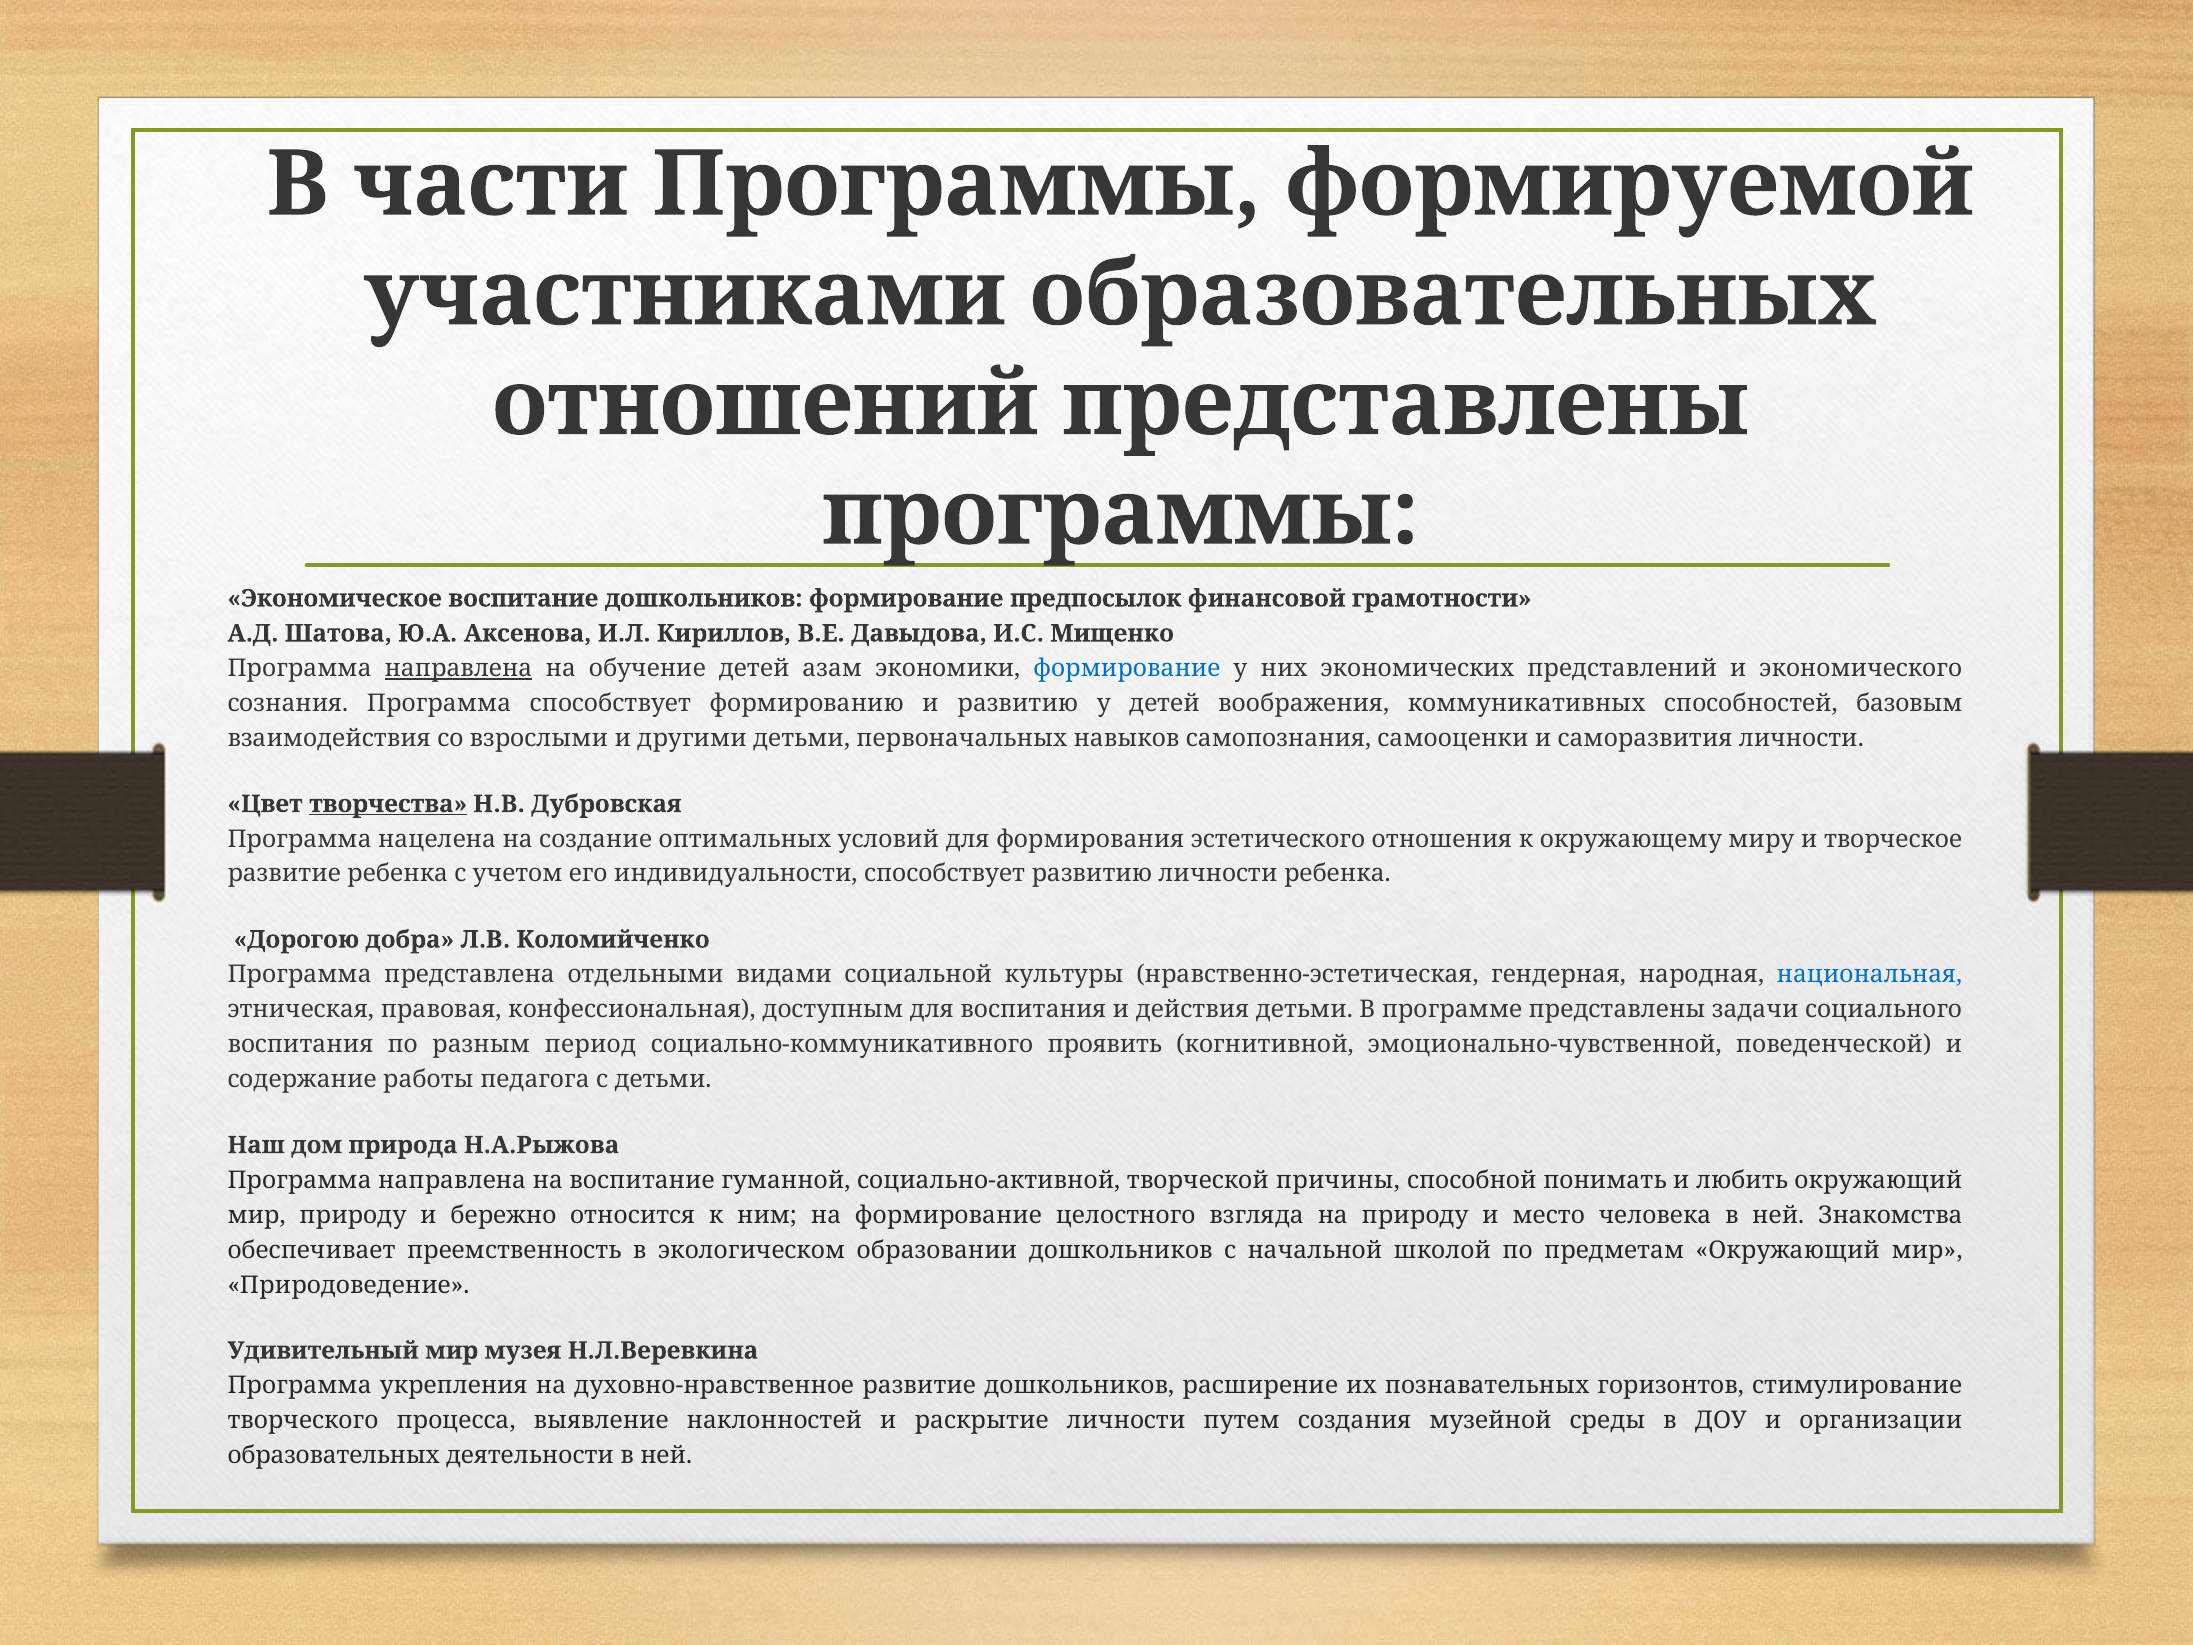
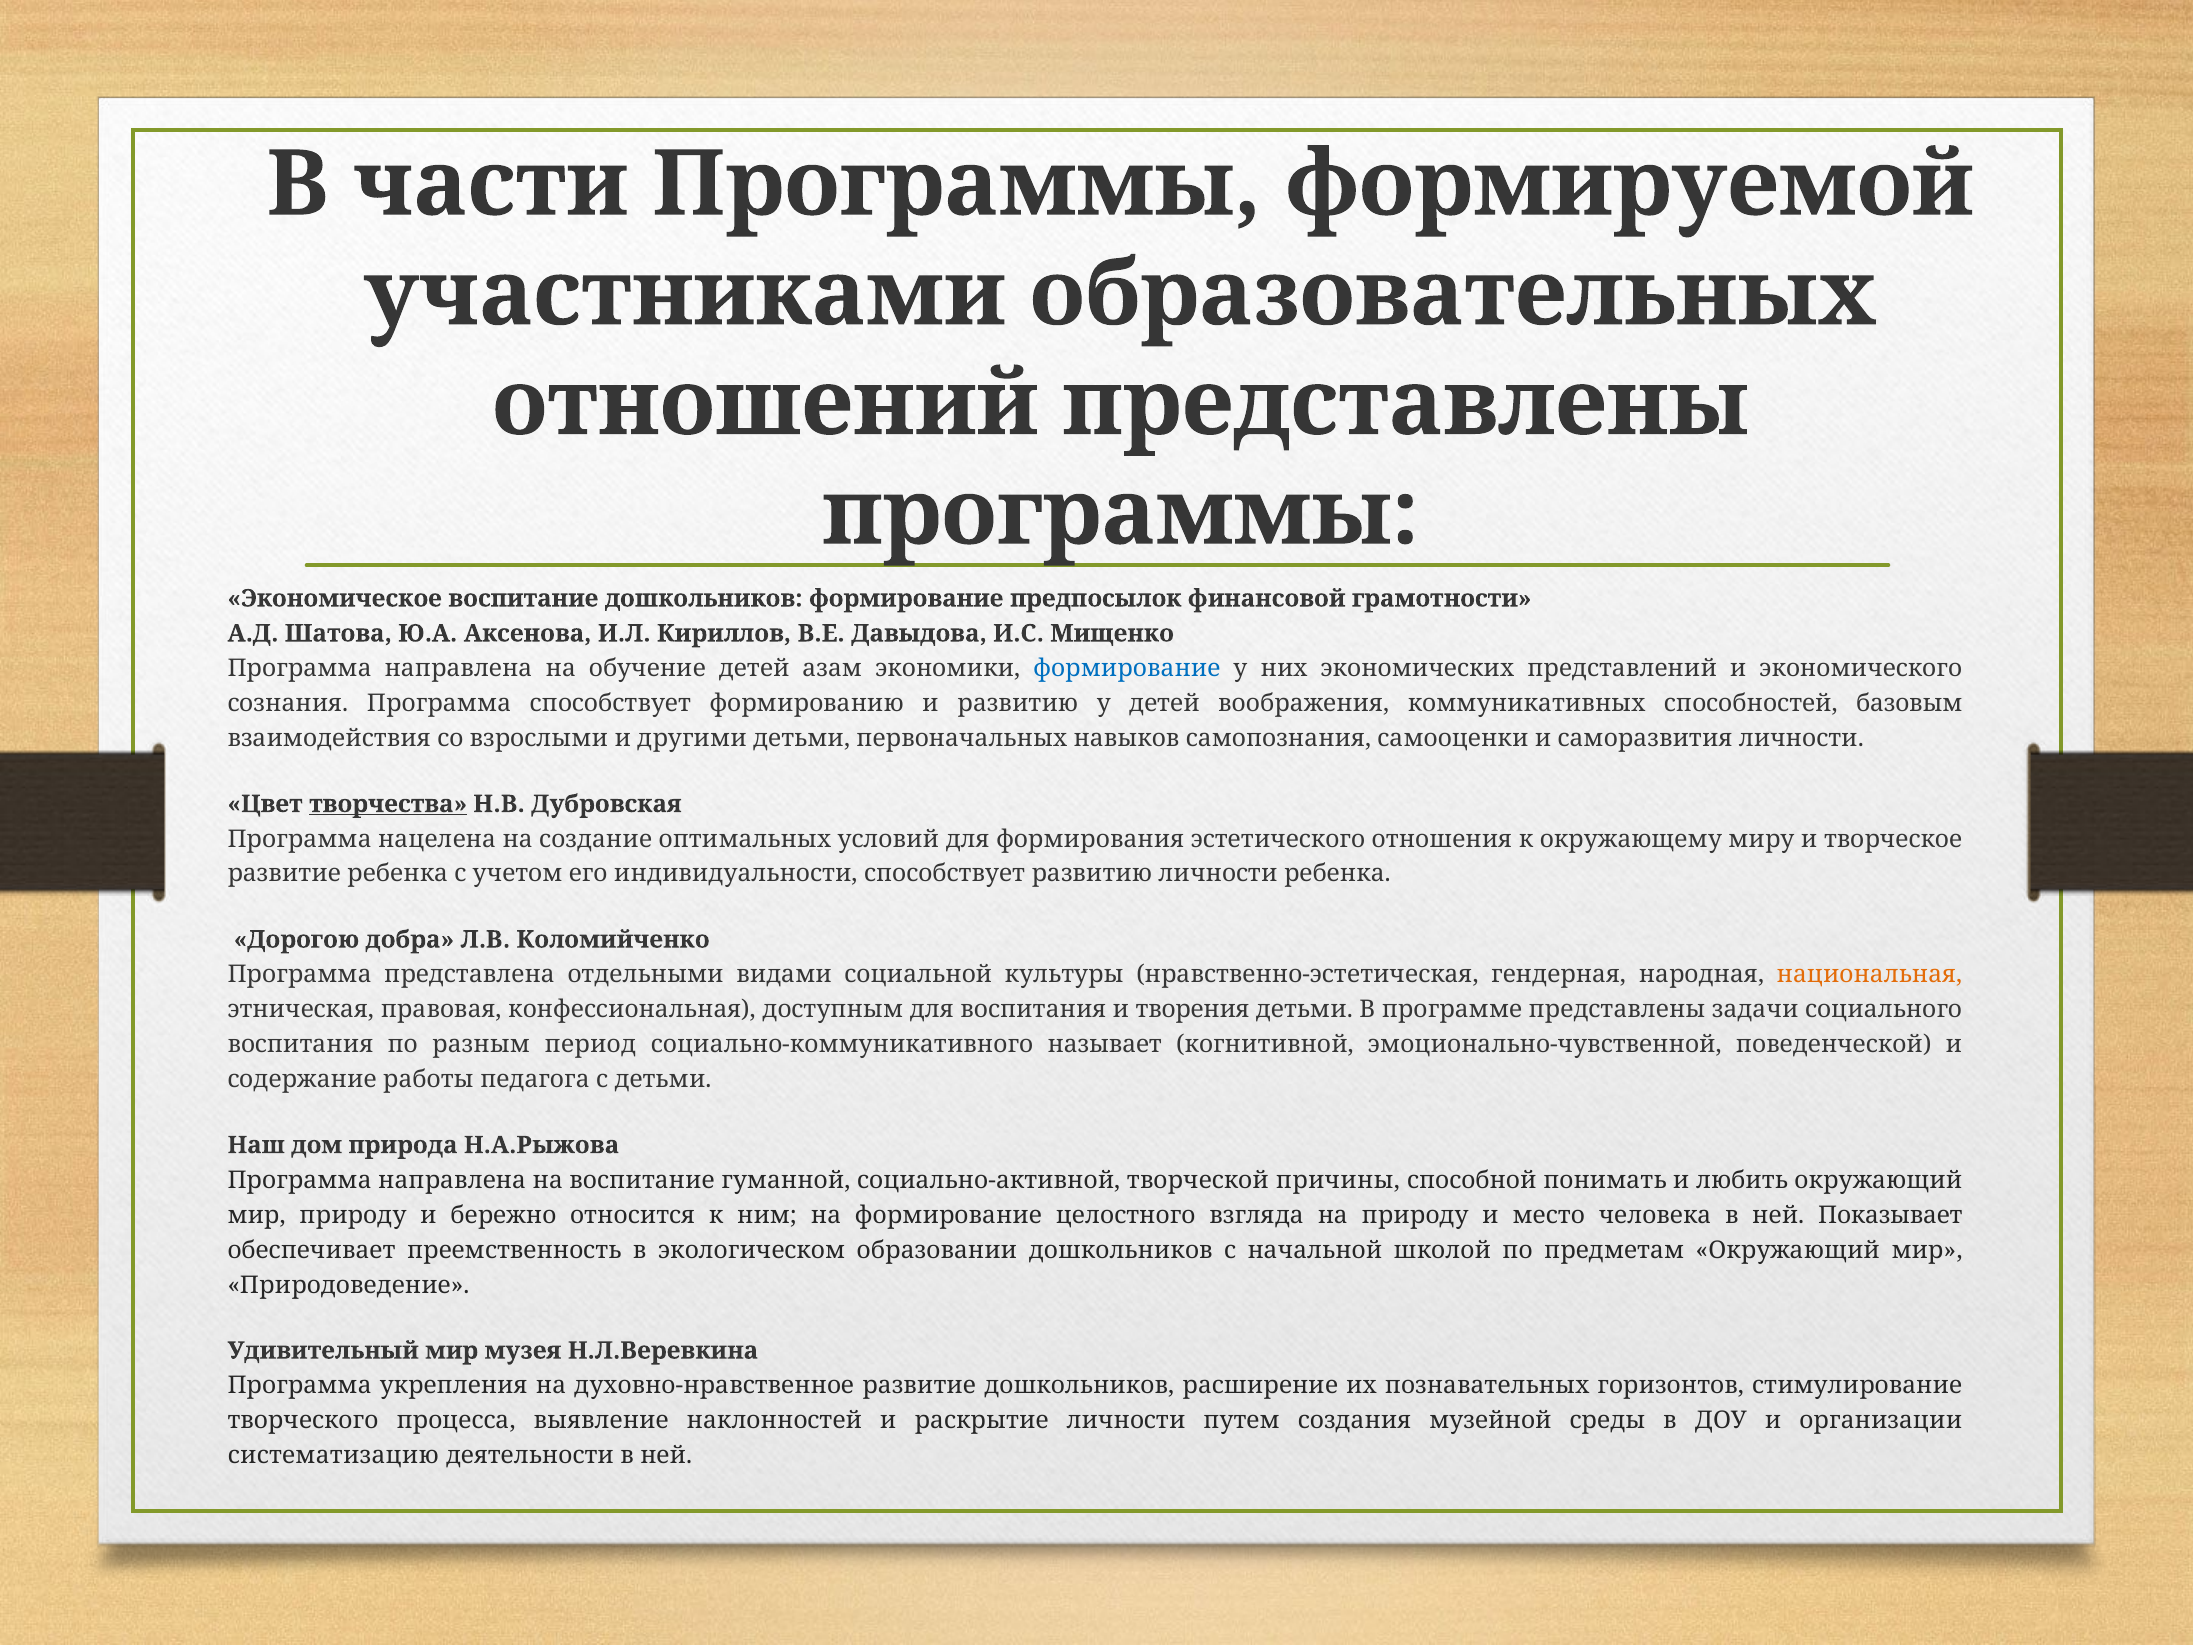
направлена at (458, 668) underline: present -> none
национальная colour: blue -> orange
действия: действия -> творения
проявить: проявить -> называет
Знакомства: Знакомства -> Показывает
образовательных at (334, 1455): образовательных -> систематизацию
